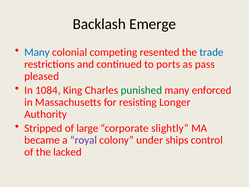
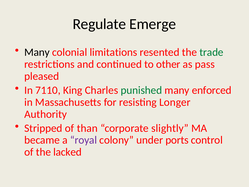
Backlash: Backlash -> Regulate
Many at (37, 52) colour: blue -> black
competing: competing -> limitations
trade colour: blue -> green
ports: ports -> other
1084: 1084 -> 7110
large: large -> than
ships: ships -> ports
